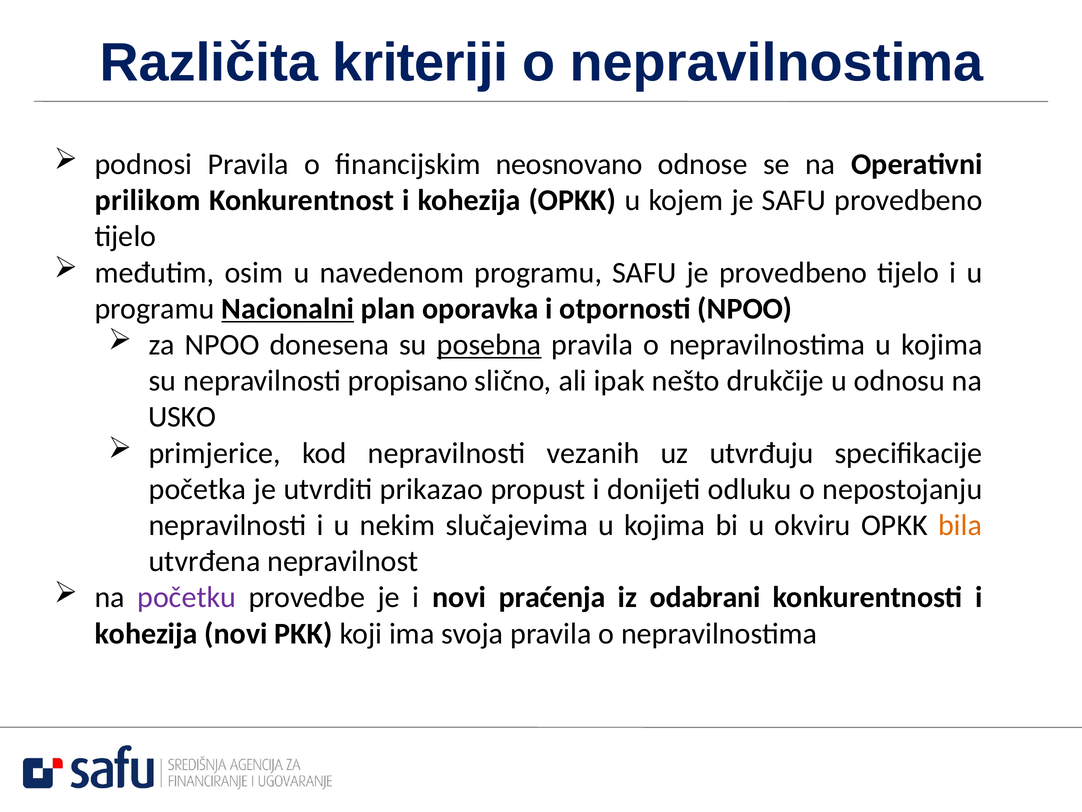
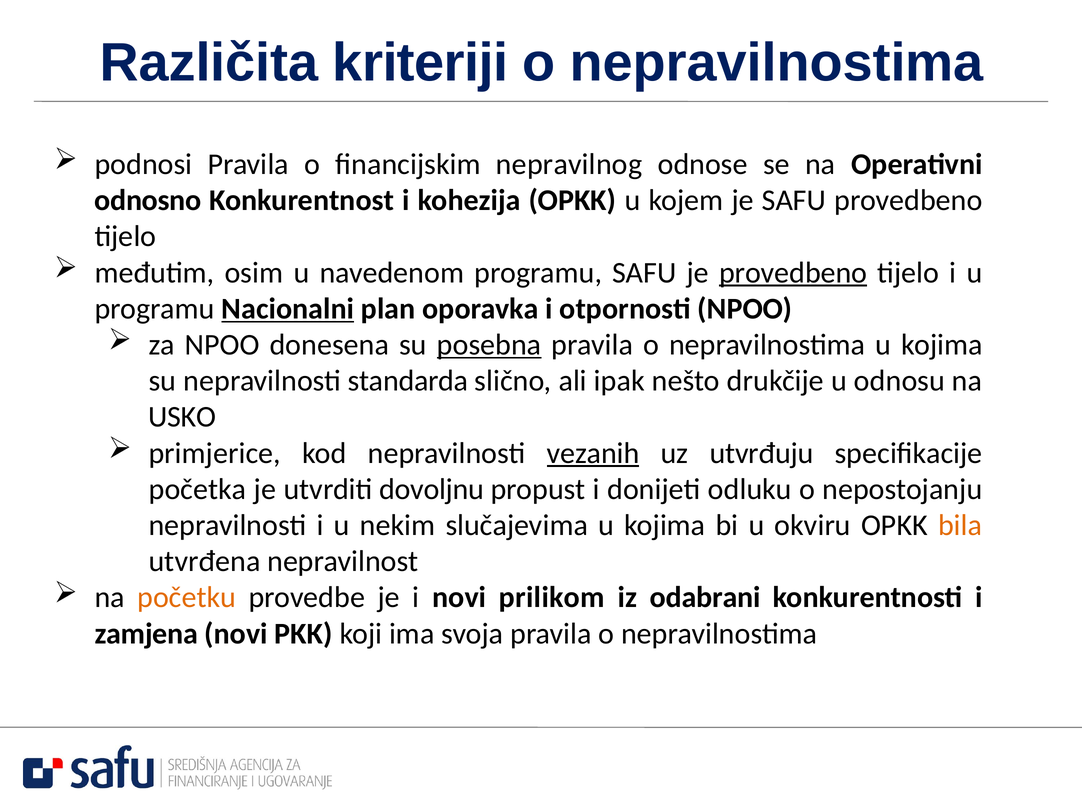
neosnovano: neosnovano -> nepravilnog
prilikom: prilikom -> odnosno
provedbeno at (793, 272) underline: none -> present
propisano: propisano -> standarda
vezanih underline: none -> present
prikazao: prikazao -> dovoljnu
početku colour: purple -> orange
praćenja: praćenja -> prilikom
kohezija at (146, 633): kohezija -> zamjena
